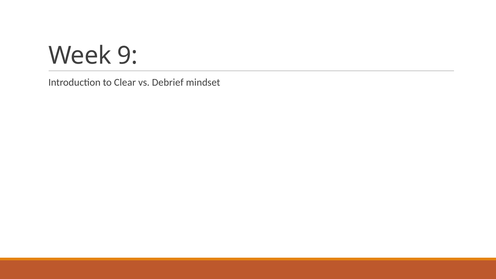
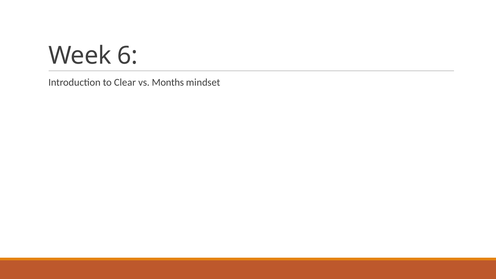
9: 9 -> 6
Debrief: Debrief -> Months
